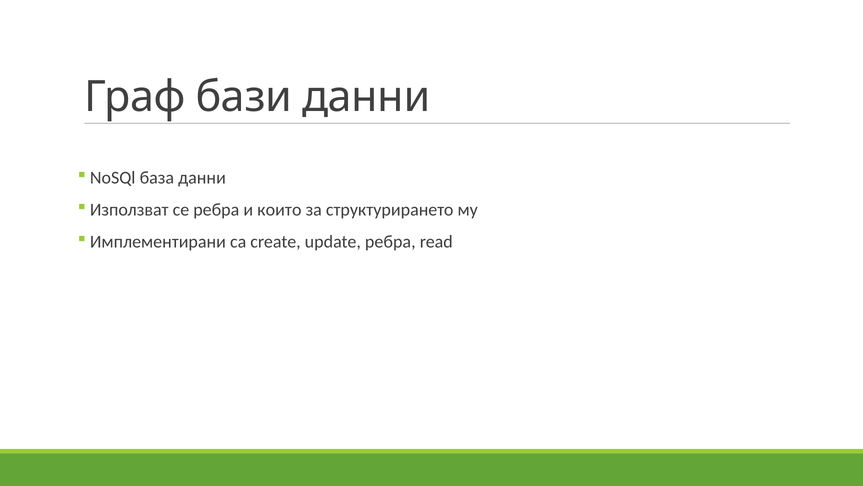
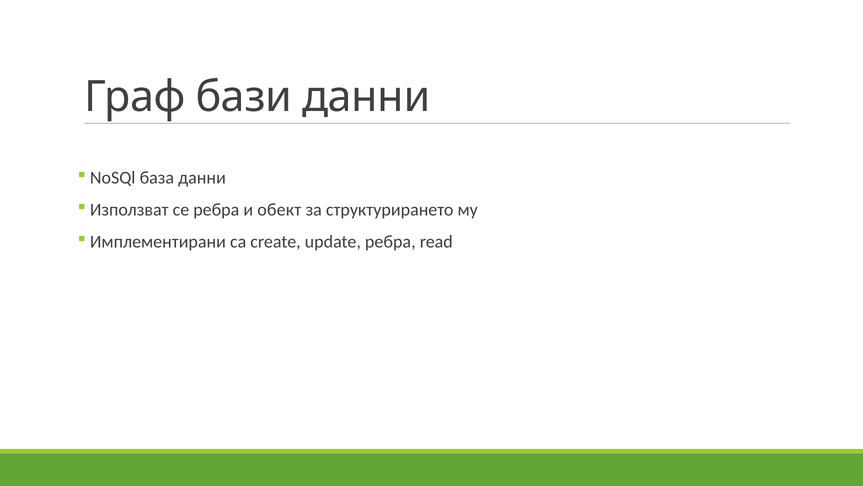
които: които -> обект
